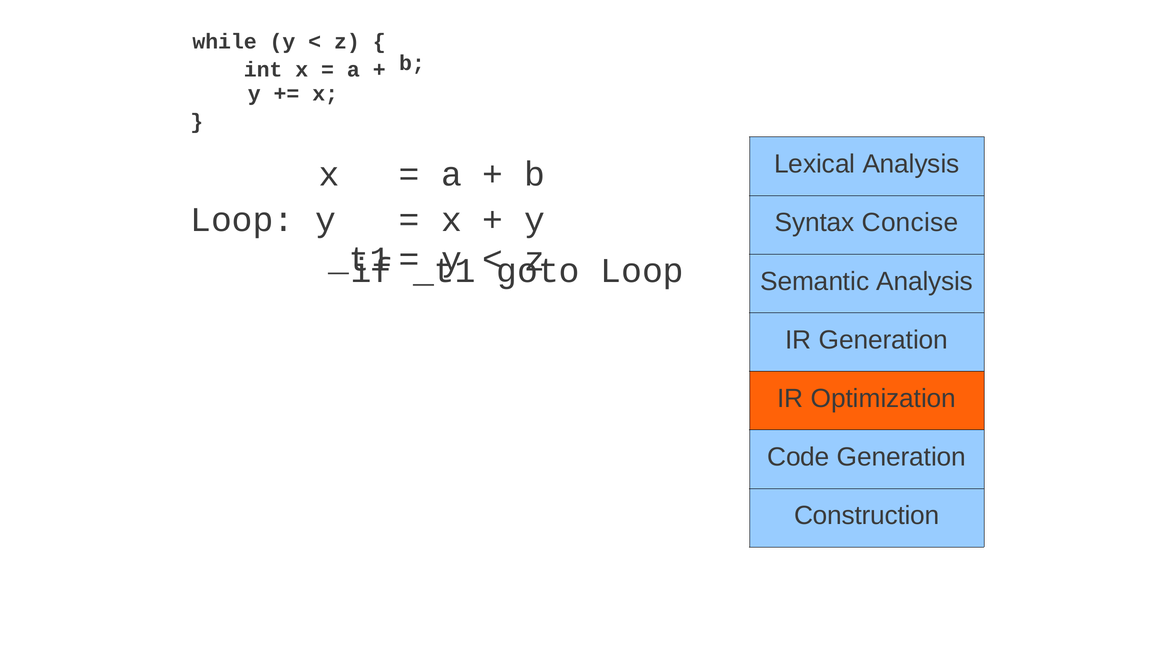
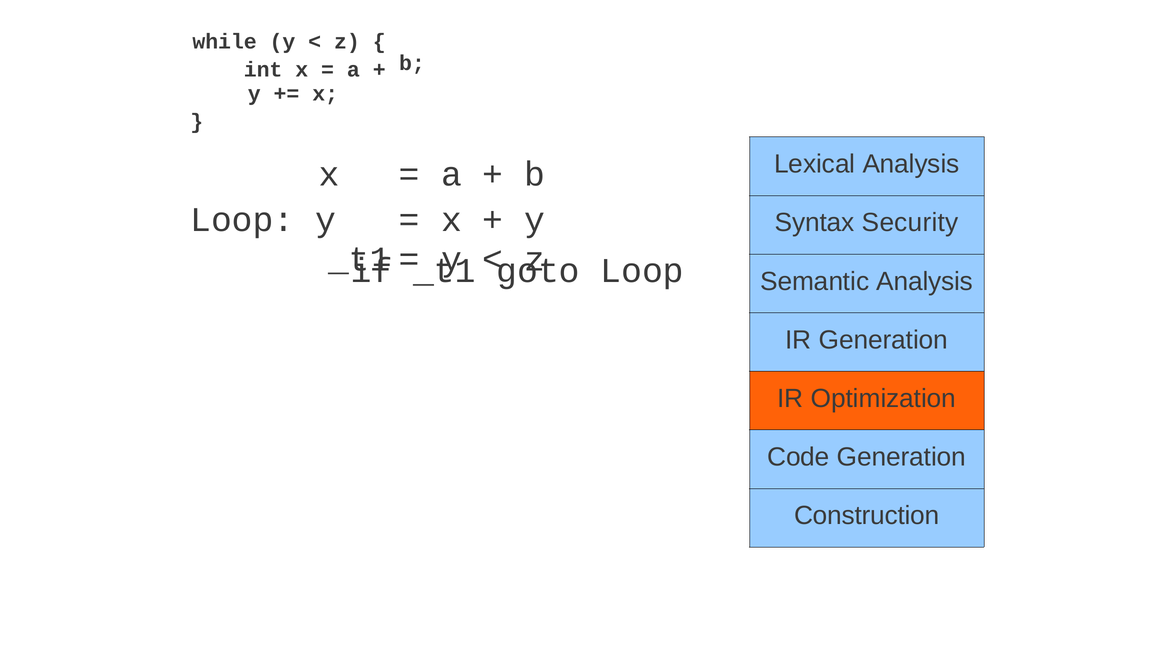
Concise: Concise -> Security
